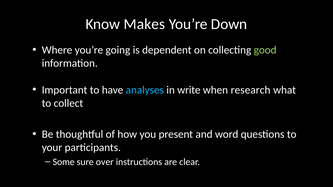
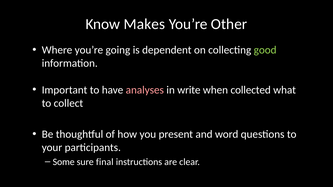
Down: Down -> Other
analyses colour: light blue -> pink
research: research -> collected
over: over -> final
